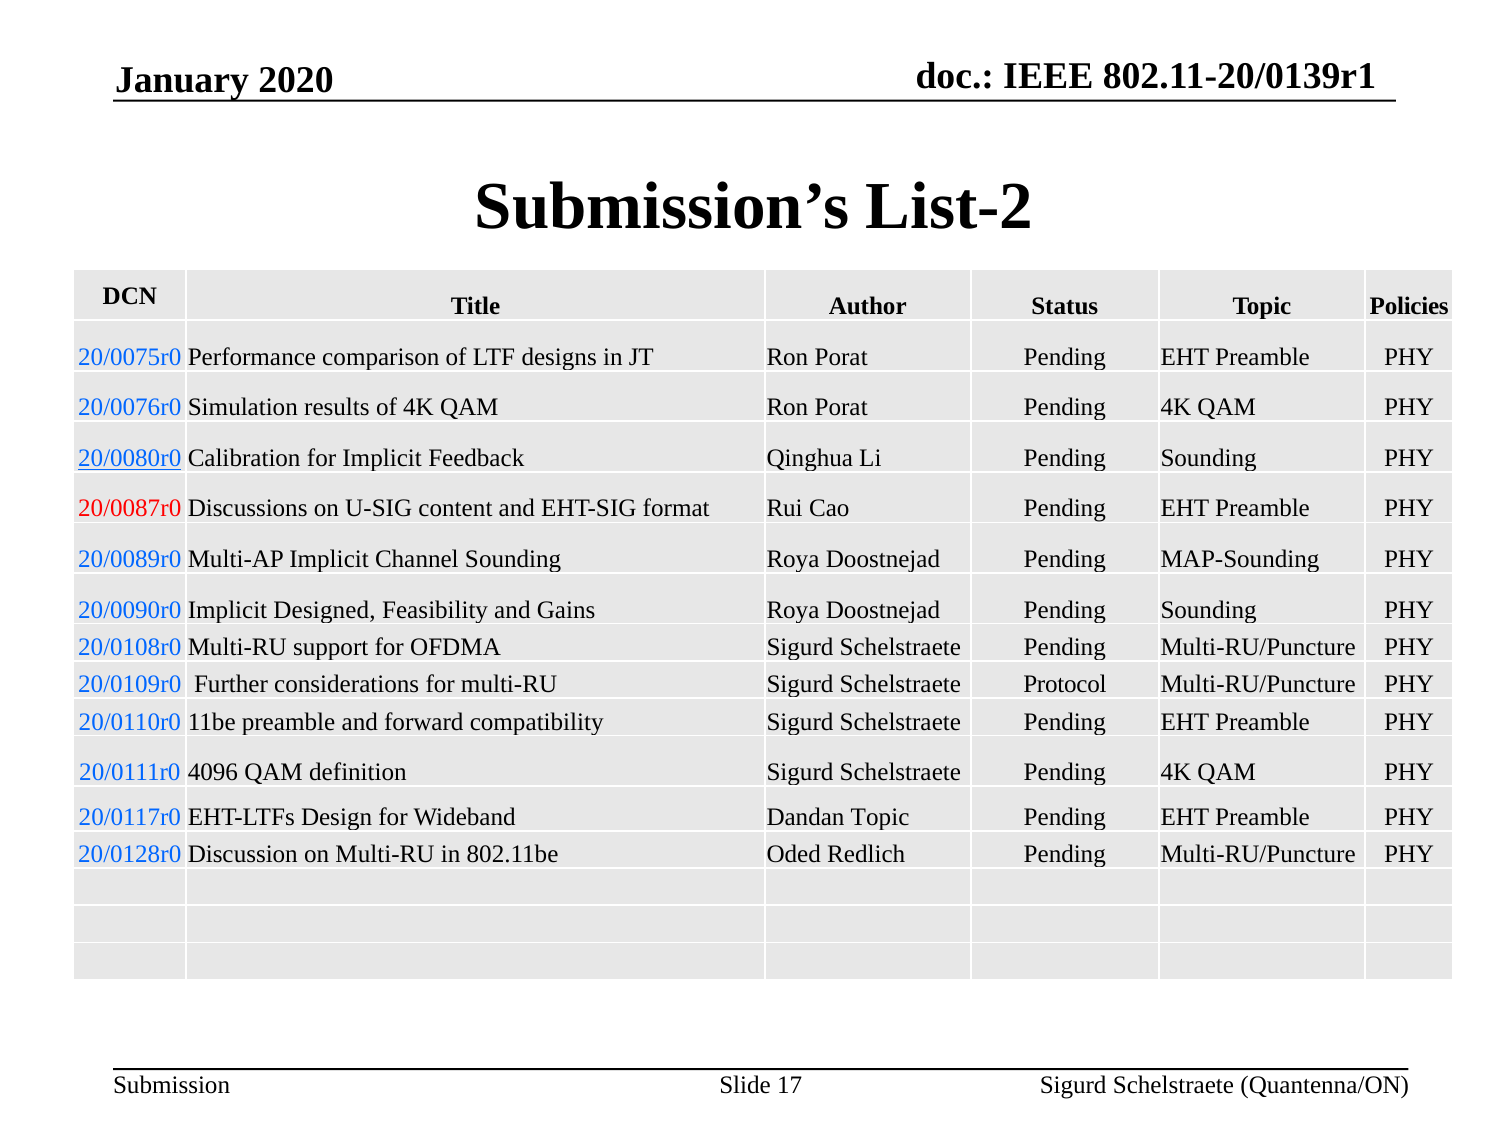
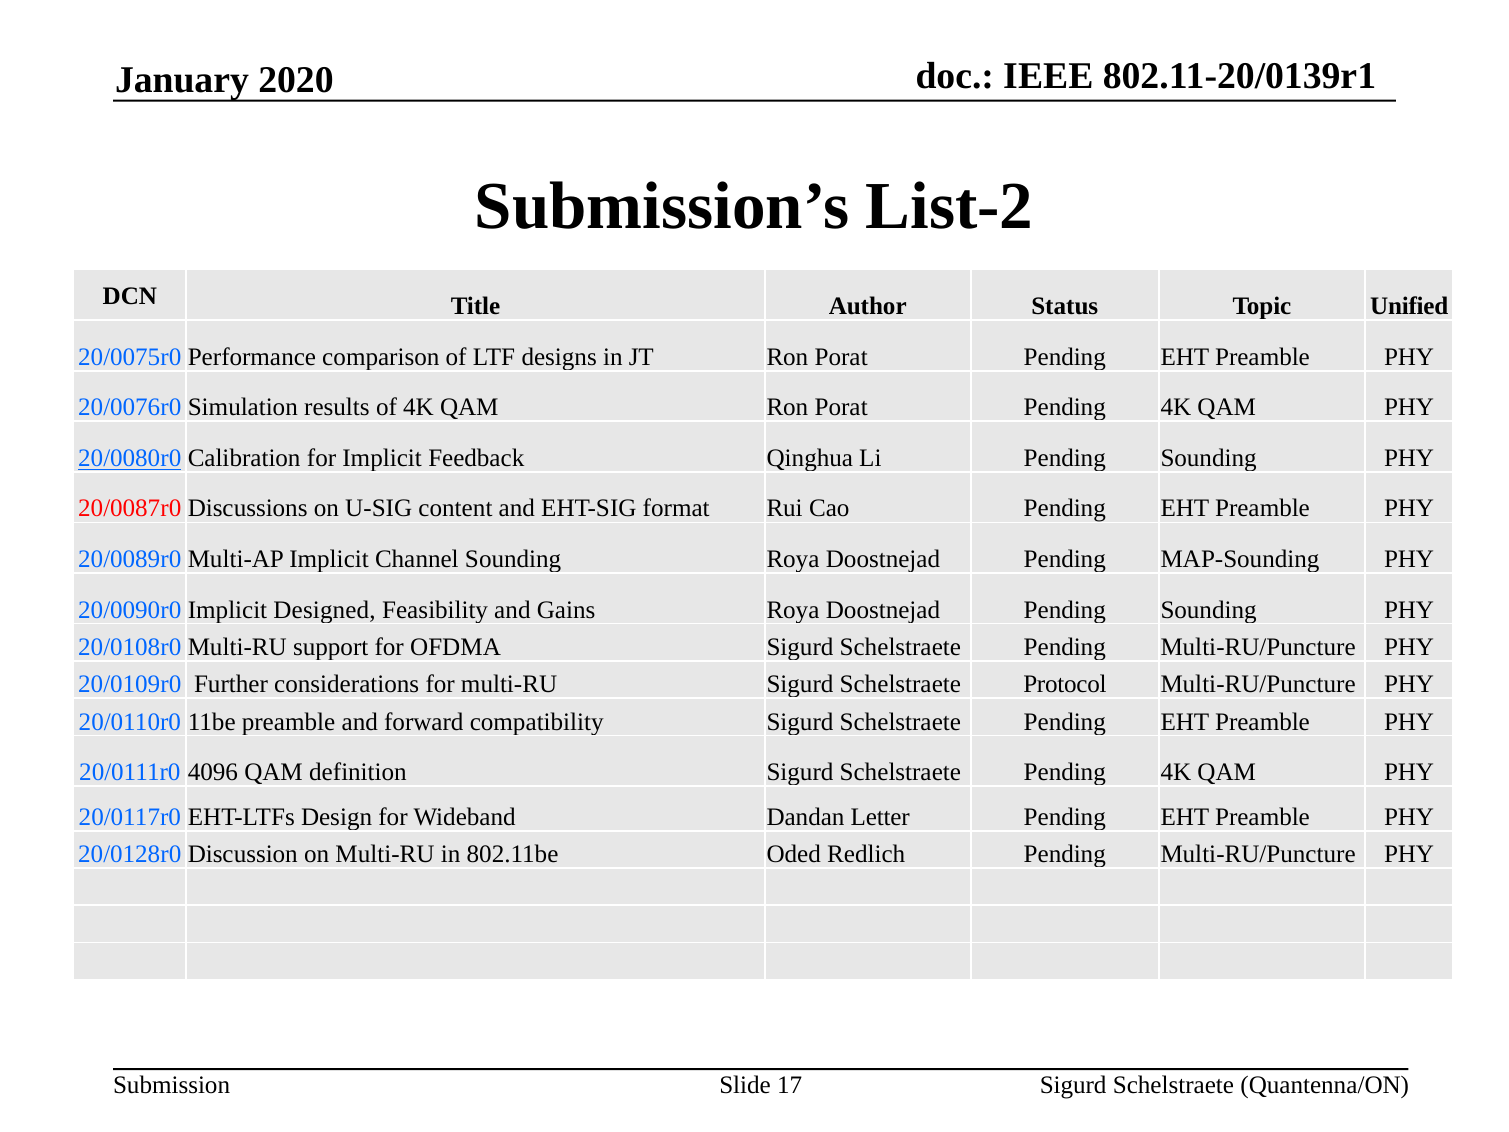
Policies: Policies -> Unified
Dandan Topic: Topic -> Letter
